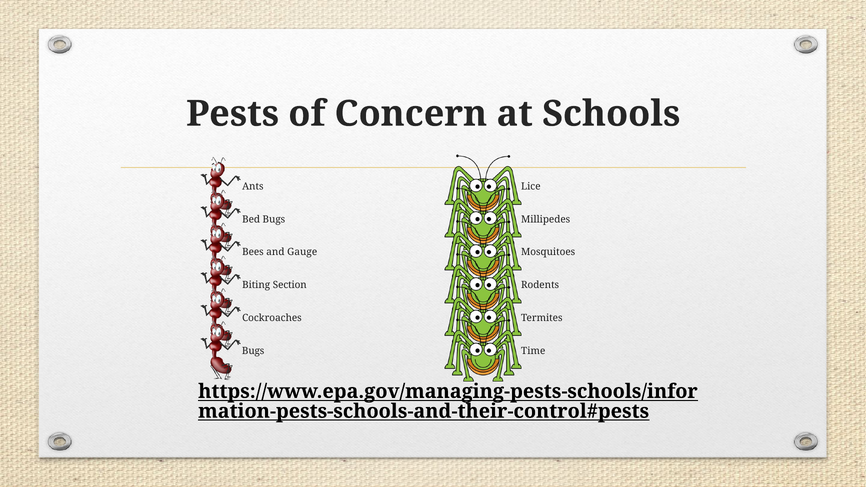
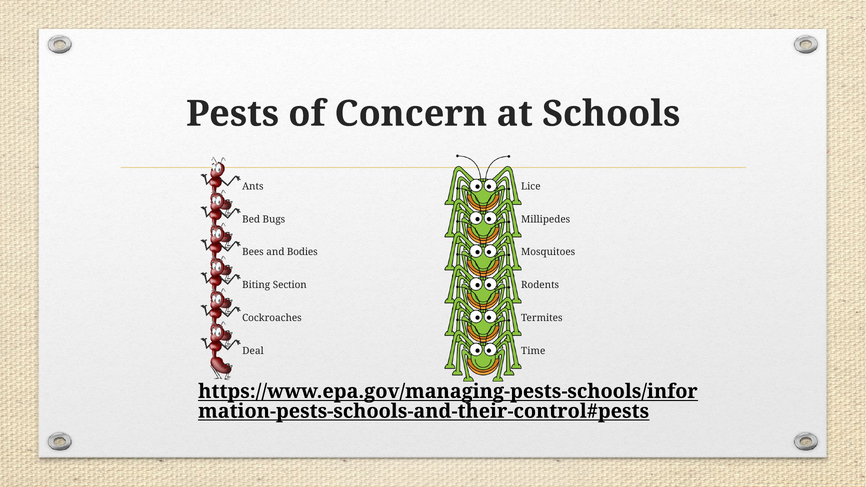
Gauge: Gauge -> Bodies
Bugs at (253, 351): Bugs -> Deal
